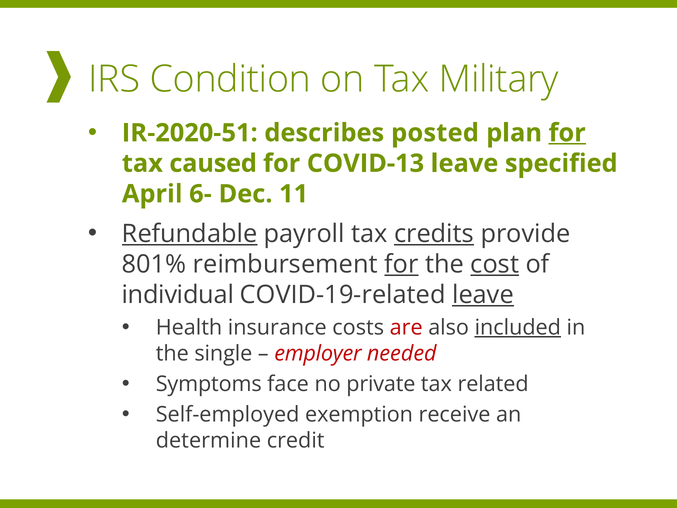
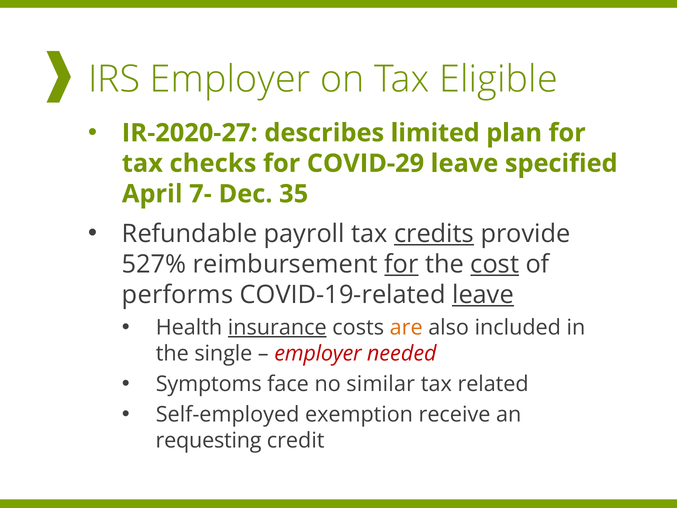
IRS Condition: Condition -> Employer
Military: Military -> Eligible
IR-2020-51: IR-2020-51 -> IR-2020-27
posted: posted -> limited
for at (567, 133) underline: present -> none
caused: caused -> checks
COVID-13: COVID-13 -> COVID-29
6-: 6- -> 7-
11: 11 -> 35
Refundable underline: present -> none
801%: 801% -> 527%
individual: individual -> performs
insurance underline: none -> present
are colour: red -> orange
included underline: present -> none
private: private -> similar
determine: determine -> requesting
